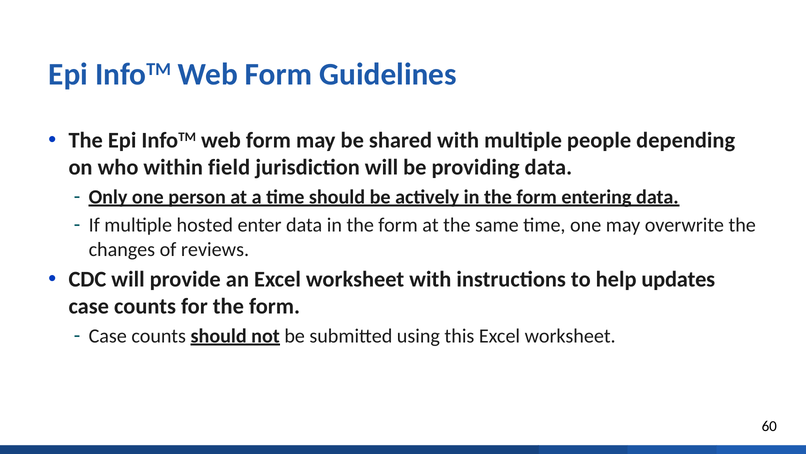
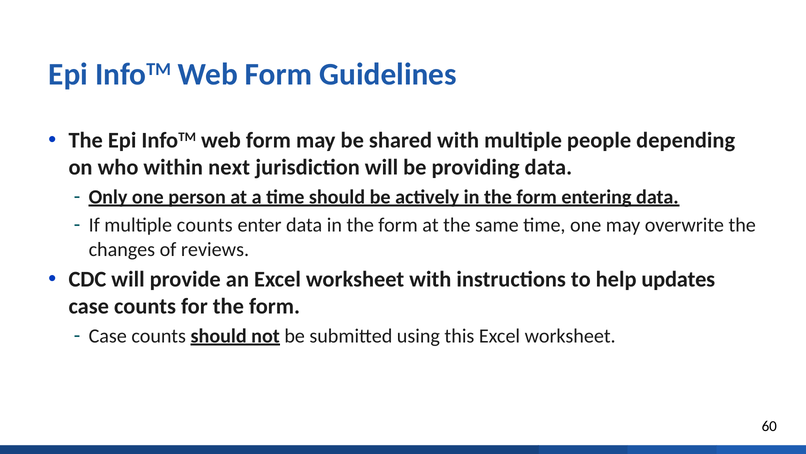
field: field -> next
multiple hosted: hosted -> counts
